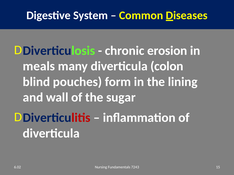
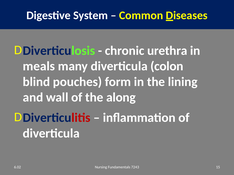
erosion: erosion -> urethra
sugar: sugar -> along
